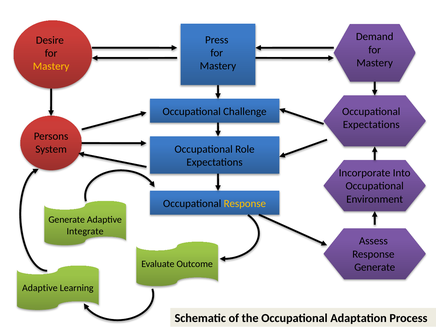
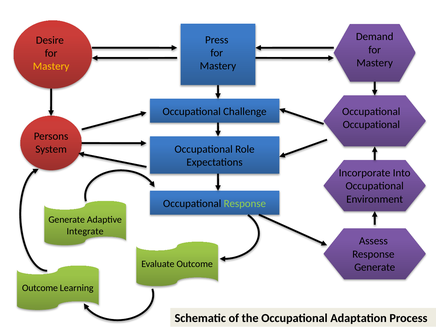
Expectations at (371, 125): Expectations -> Occupational
Response at (245, 204) colour: yellow -> light green
Adaptive at (40, 288): Adaptive -> Outcome
